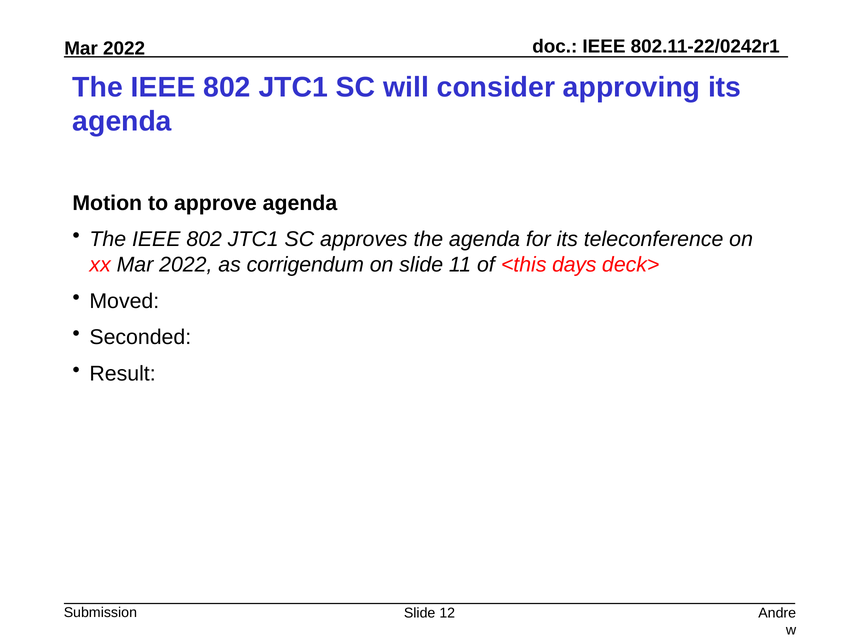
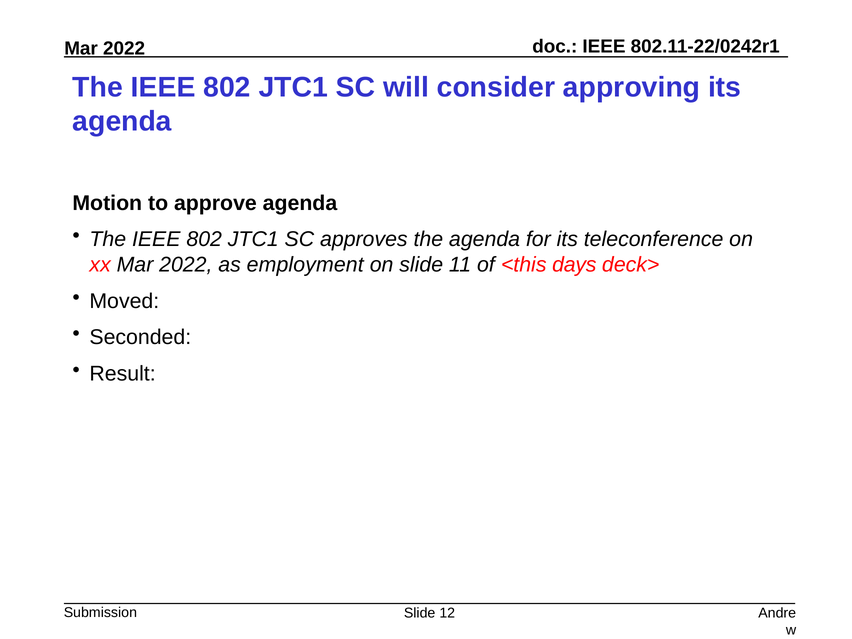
corrigendum: corrigendum -> employment
